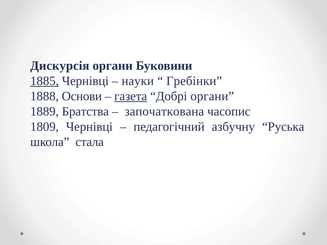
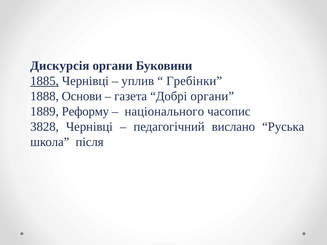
науки: науки -> уплив
газета underline: present -> none
Братства: Братства -> Реформу
започаткована: започаткована -> національного
1809: 1809 -> 3828
азбучну: азбучну -> вислано
стала: стала -> після
